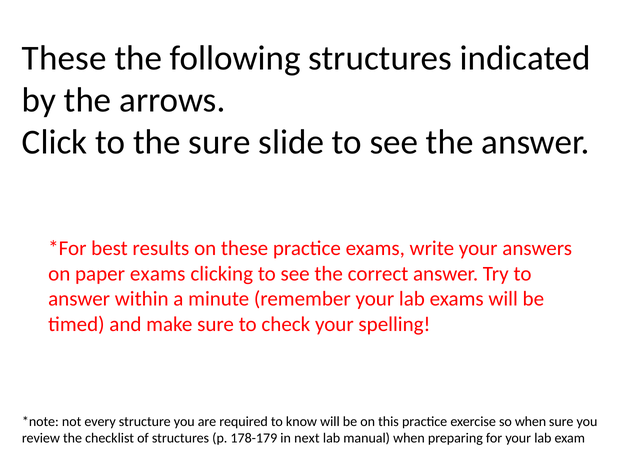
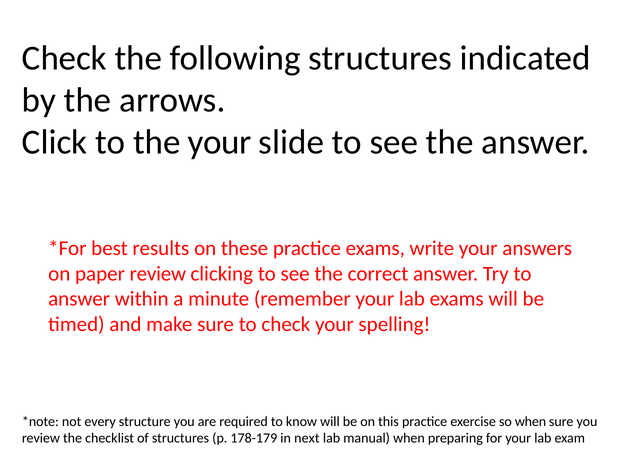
These at (64, 58): These -> Check
the sure: sure -> your
paper exams: exams -> review
